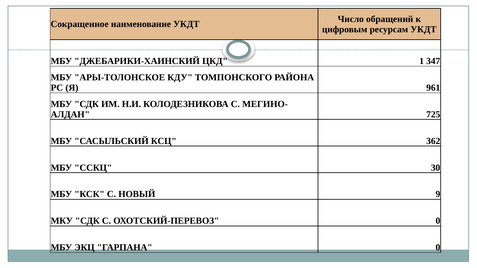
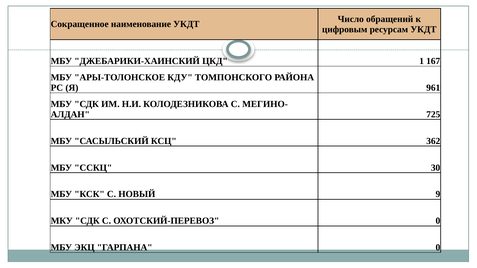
347: 347 -> 167
